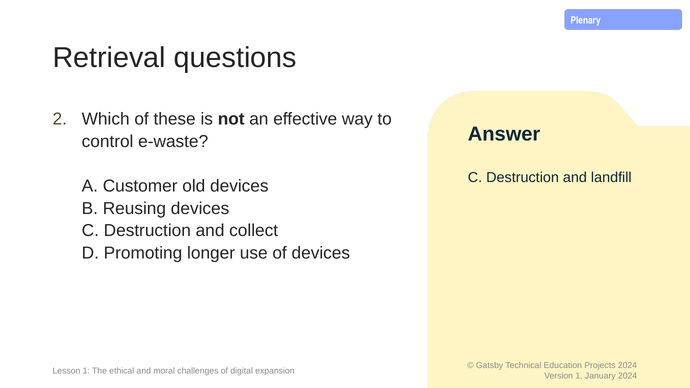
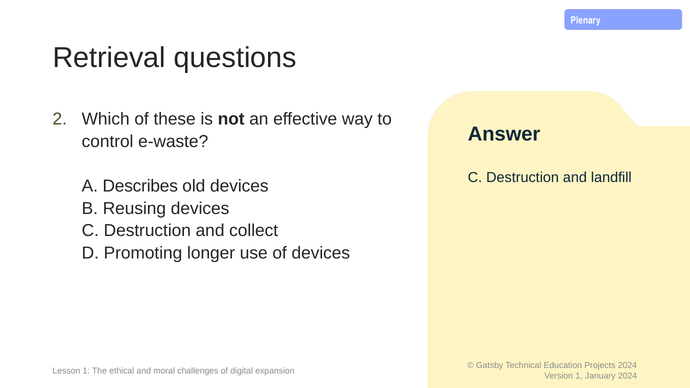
Customer: Customer -> Describes
